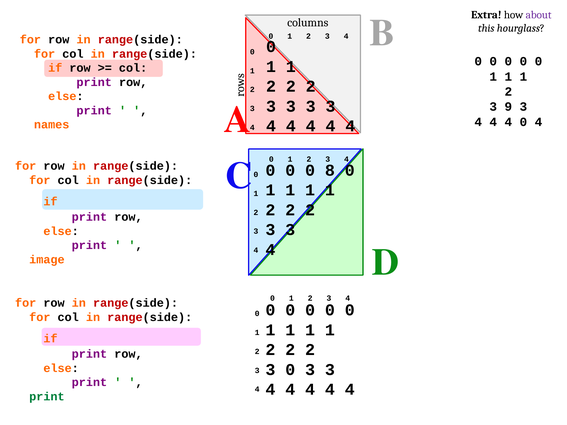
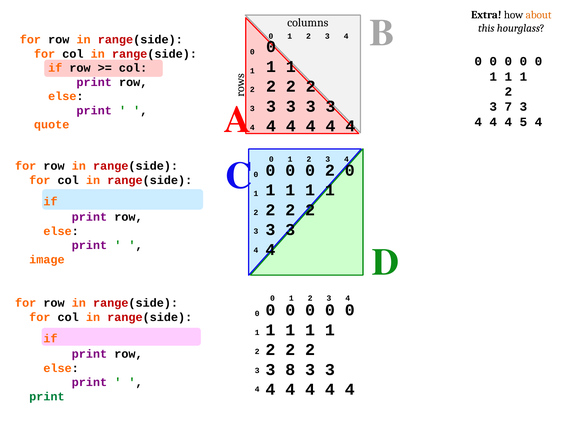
about colour: purple -> orange
9: 9 -> 7
0 at (523, 122): 0 -> 5
names: names -> quote
0 8: 8 -> 2
3 0: 0 -> 8
